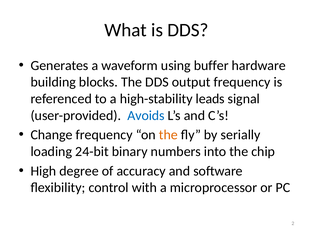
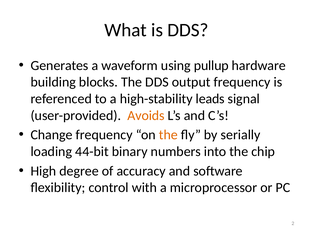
buffer: buffer -> pullup
Avoids colour: blue -> orange
24-bit: 24-bit -> 44-bit
